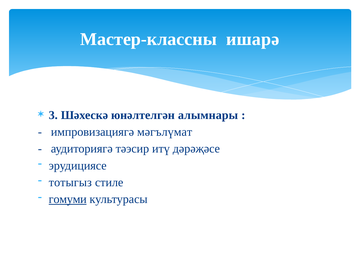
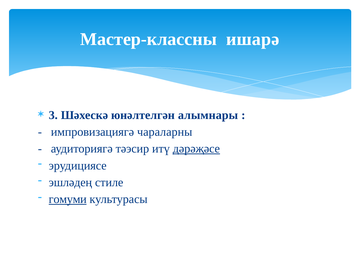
мәгълүмат: мәгълүмат -> чараларны
дәрәҗәсе underline: none -> present
тотыгыз: тотыгыз -> эшләдең
